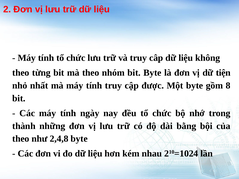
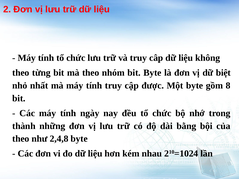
tiện: tiện -> biệt
